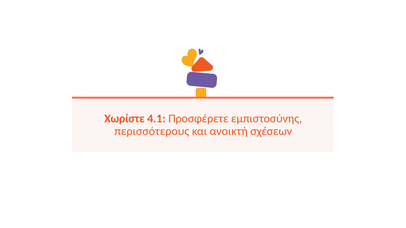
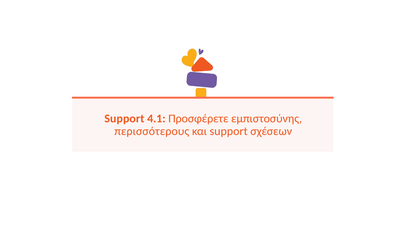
Χωρίστε at (124, 119): Χωρίστε -> Support
και ανοικτή: ανοικτή -> support
